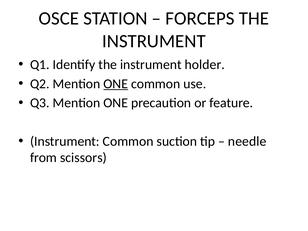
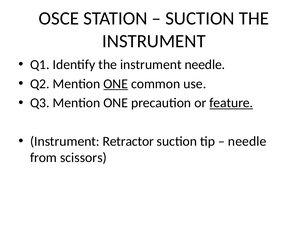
FORCEPS at (200, 19): FORCEPS -> SUCTION
instrument holder: holder -> needle
feature underline: none -> present
Instrument Common: Common -> Retractor
